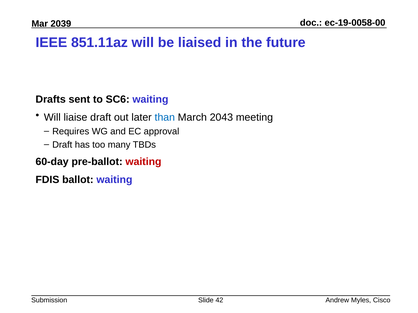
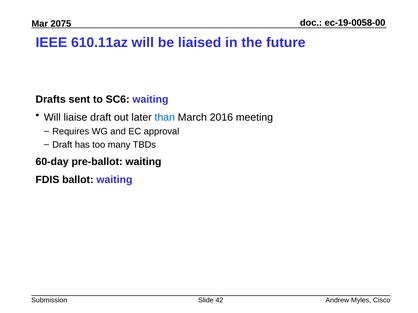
2039: 2039 -> 2075
851.11az: 851.11az -> 610.11az
2043: 2043 -> 2016
waiting at (143, 162) colour: red -> black
